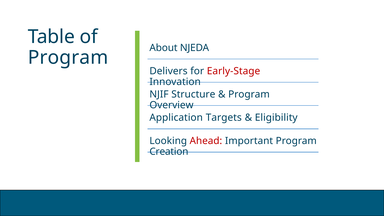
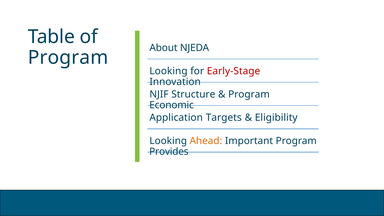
Delivers at (168, 71): Delivers -> Looking
Overview: Overview -> Economic
Ahead colour: red -> orange
Creation: Creation -> Provides
